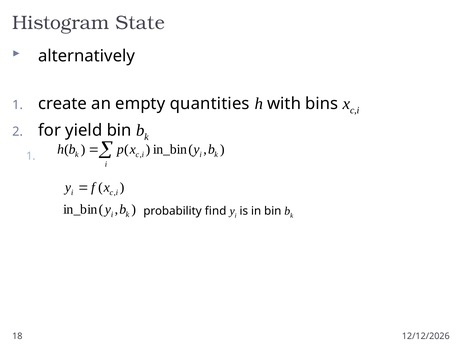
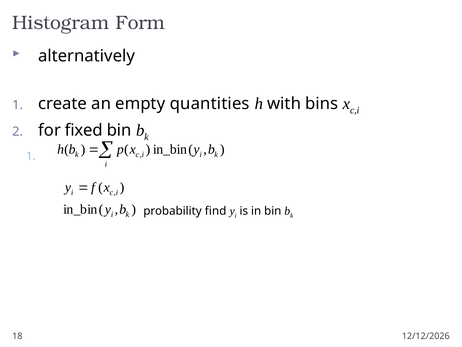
State: State -> Form
yield: yield -> fixed
